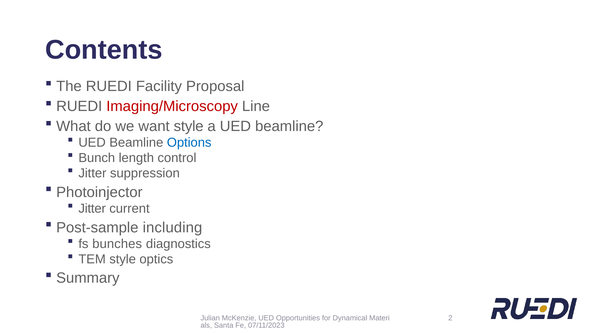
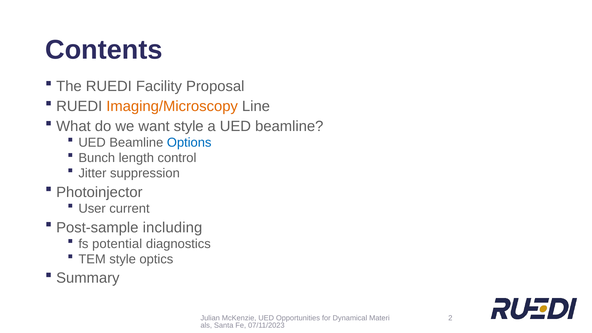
Imaging/Microscopy colour: red -> orange
Jitter at (92, 209): Jitter -> User
bunches: bunches -> potential
